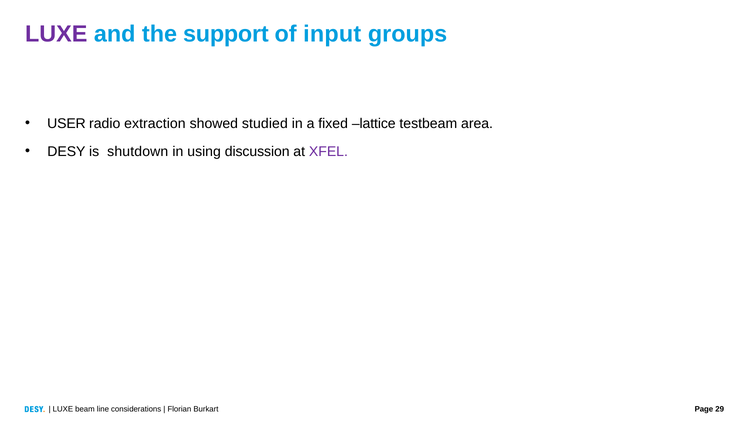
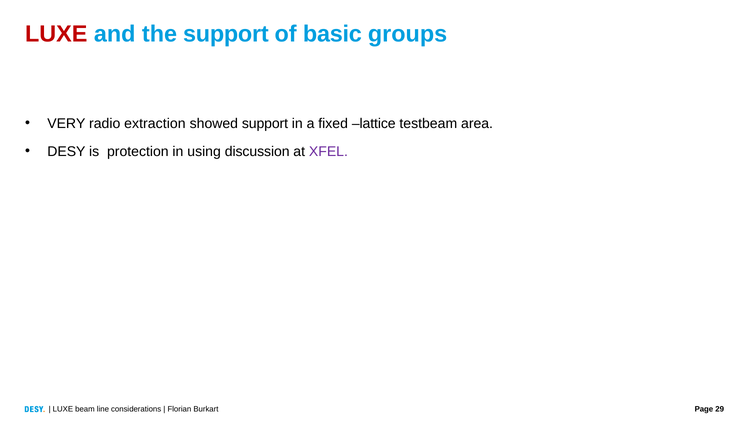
LUXE at (56, 34) colour: purple -> red
input: input -> basic
USER: USER -> VERY
showed studied: studied -> support
shutdown: shutdown -> protection
